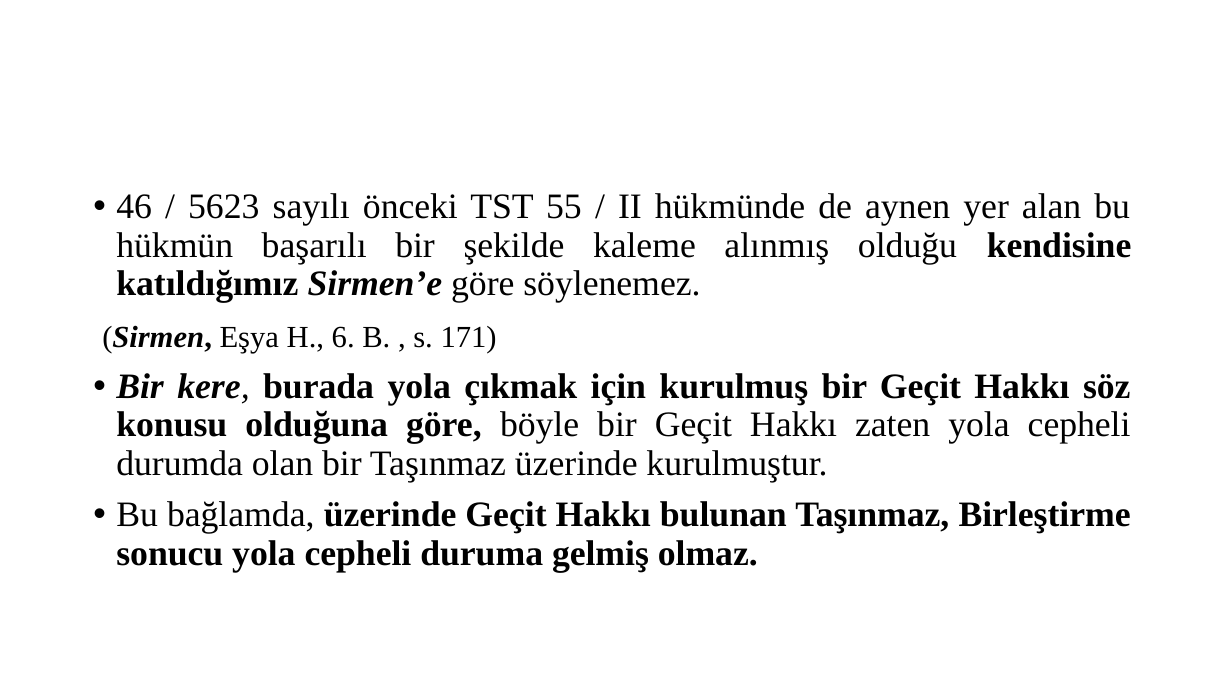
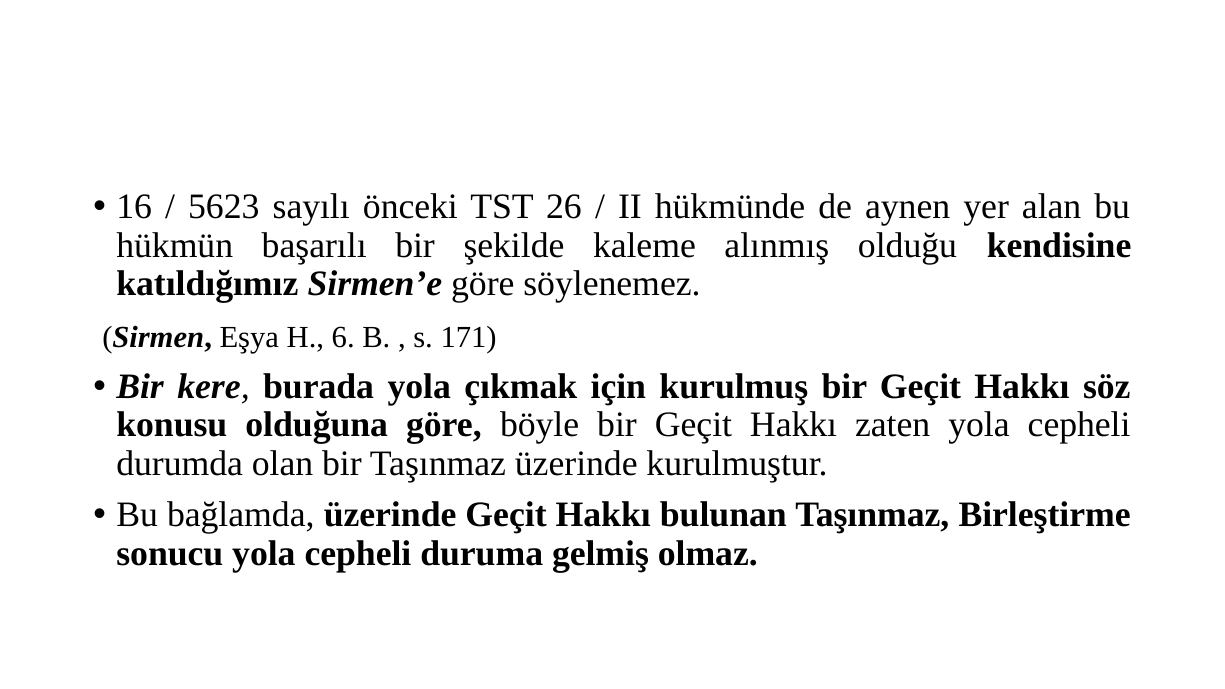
46: 46 -> 16
55: 55 -> 26
